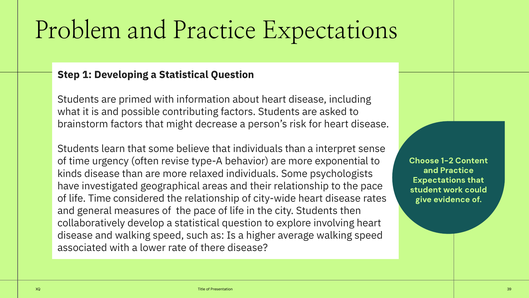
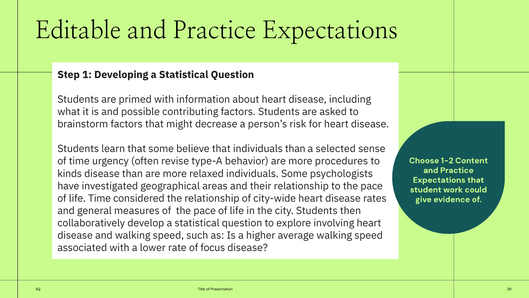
Problem: Problem -> Editable
interpret: interpret -> selected
exponential: exponential -> procedures
there: there -> focus
